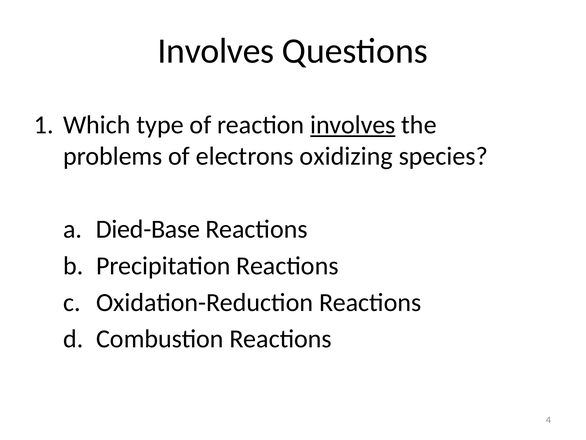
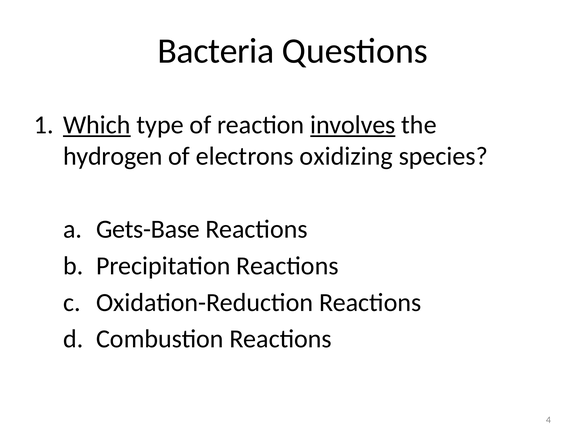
Involves at (216, 51): Involves -> Bacteria
Which underline: none -> present
problems: problems -> hydrogen
Died-Base: Died-Base -> Gets-Base
